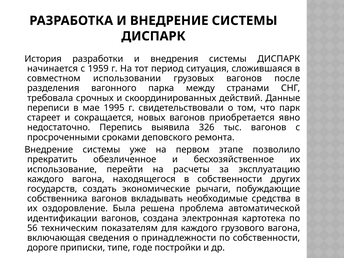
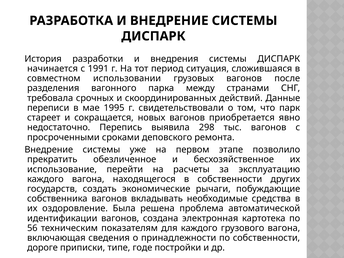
1959: 1959 -> 1991
326: 326 -> 298
